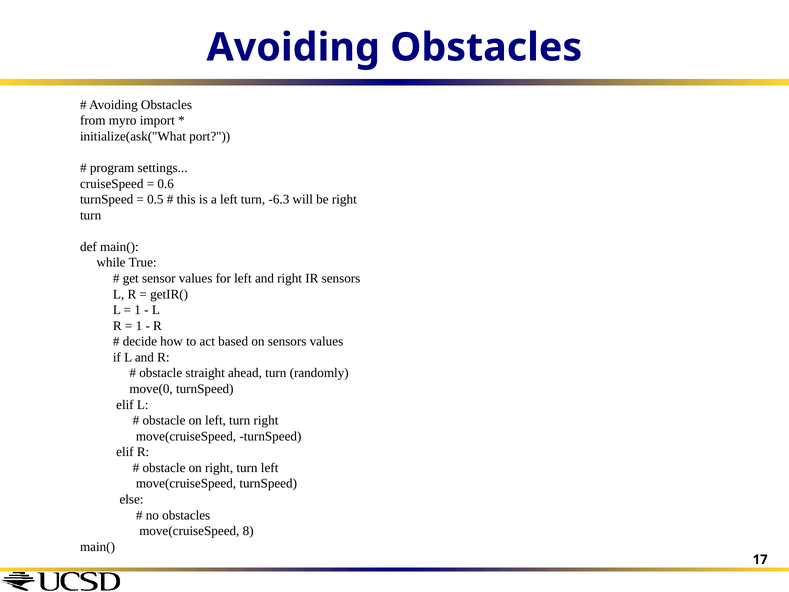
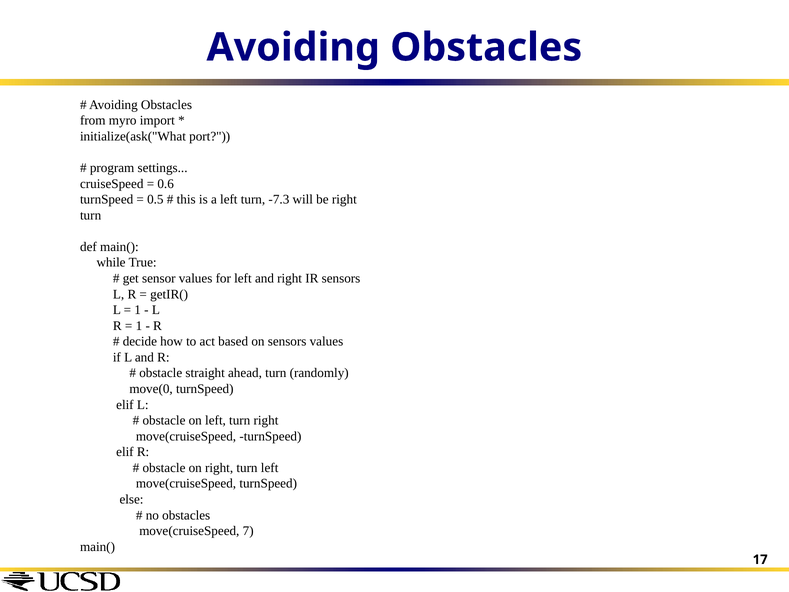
-6.3: -6.3 -> -7.3
8: 8 -> 7
